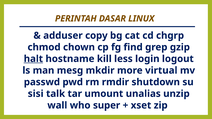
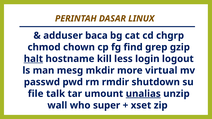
copy: copy -> baca
sisi: sisi -> file
unalias underline: none -> present
